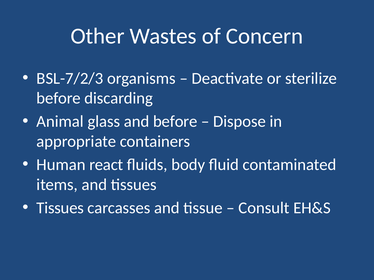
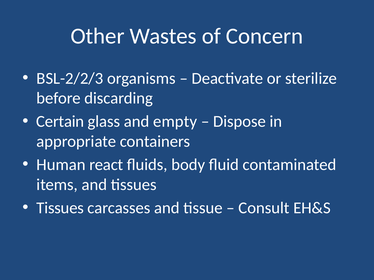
BSL-7/2/3: BSL-7/2/3 -> BSL-2/2/3
Animal: Animal -> Certain
and before: before -> empty
